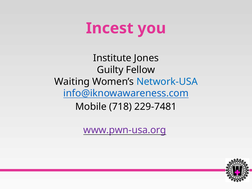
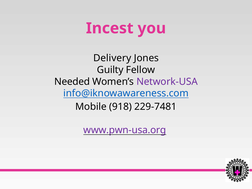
Institute: Institute -> Delivery
Waiting: Waiting -> Needed
Network-USA colour: blue -> purple
718: 718 -> 918
